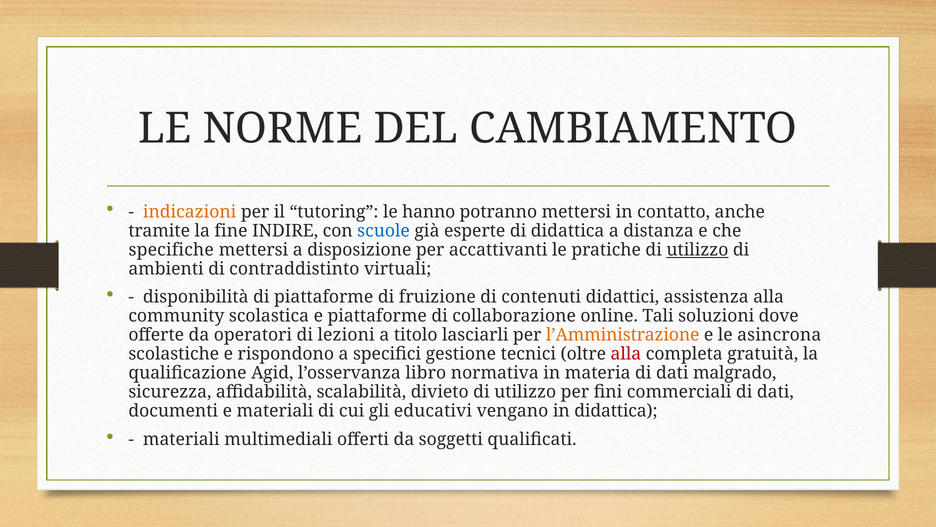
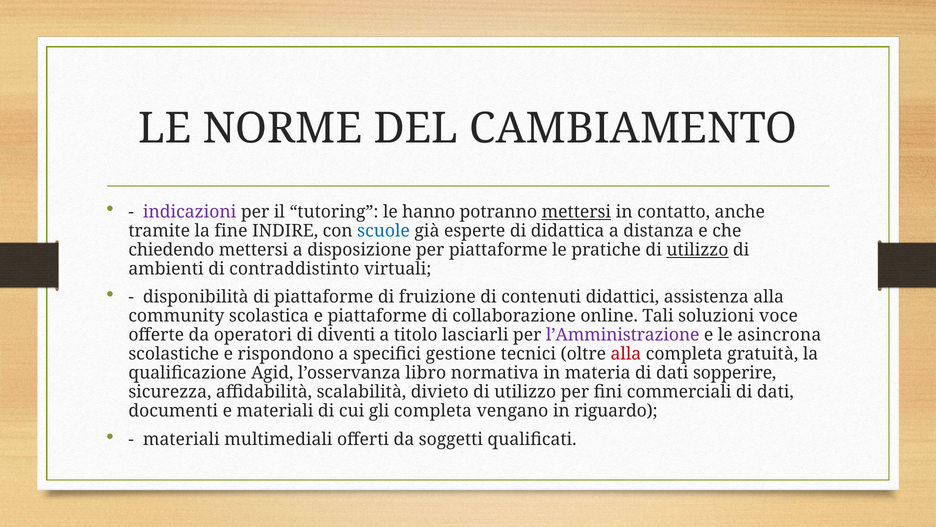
indicazioni colour: orange -> purple
mettersi at (576, 212) underline: none -> present
specifiche: specifiche -> chiedendo
per accattivanti: accattivanti -> piattaforme
dove: dove -> voce
lezioni: lezioni -> diventi
l’Amministrazione colour: orange -> purple
malgrado: malgrado -> sopperire
gli educativi: educativi -> completa
in didattica: didattica -> riguardo
